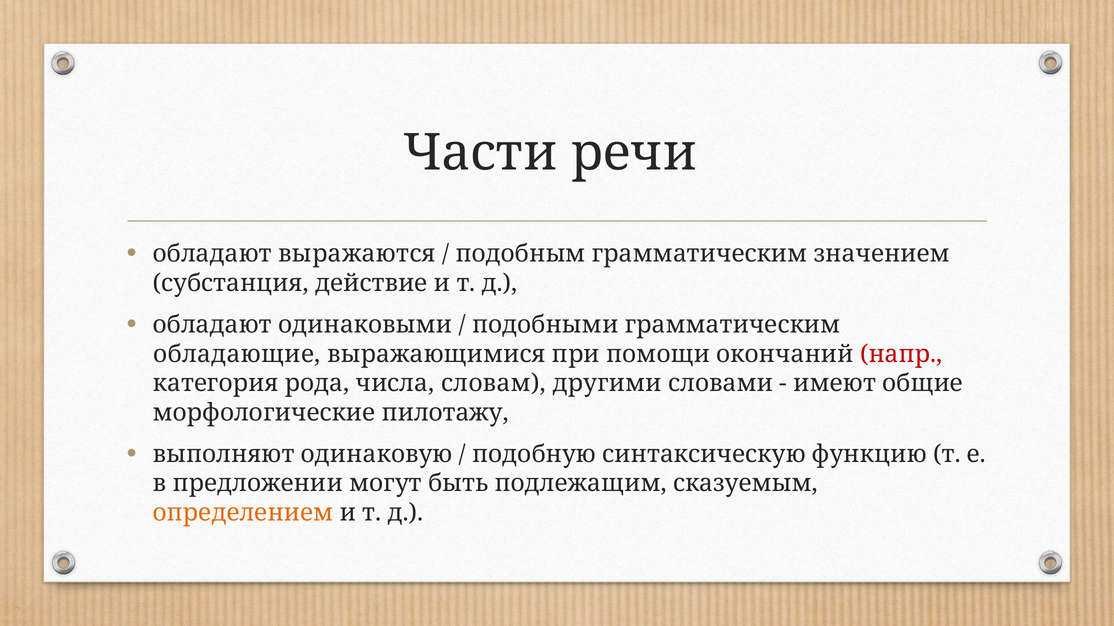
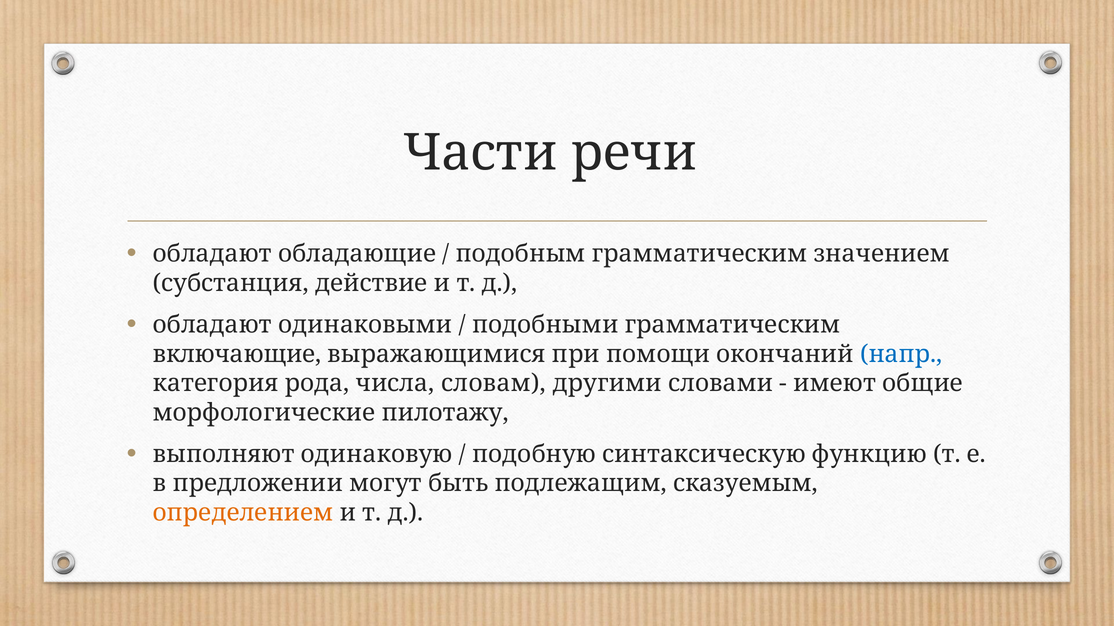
выражаются: выражаются -> обладающие
обладающие: обладающие -> включающие
напр colour: red -> blue
